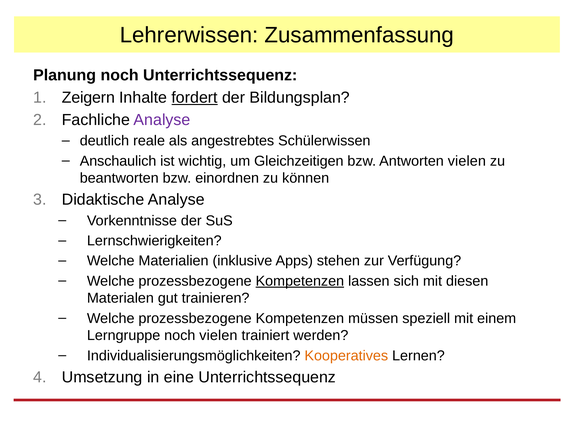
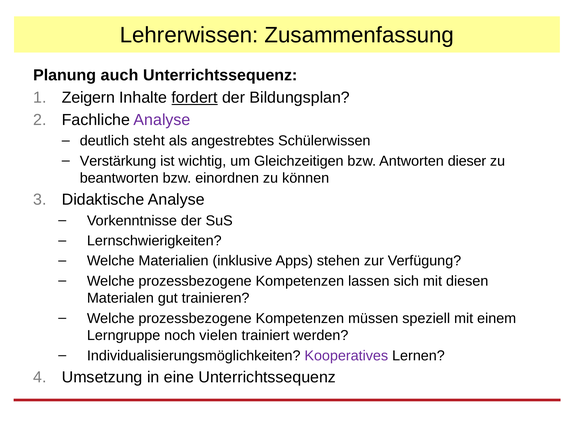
Planung noch: noch -> auch
reale: reale -> steht
Anschaulich: Anschaulich -> Verstärkung
Antworten vielen: vielen -> dieser
Kompetenzen at (300, 281) underline: present -> none
Kooperatives colour: orange -> purple
